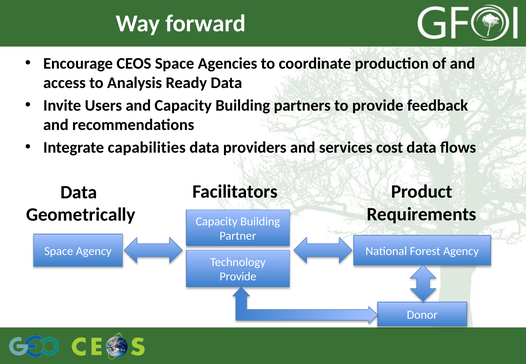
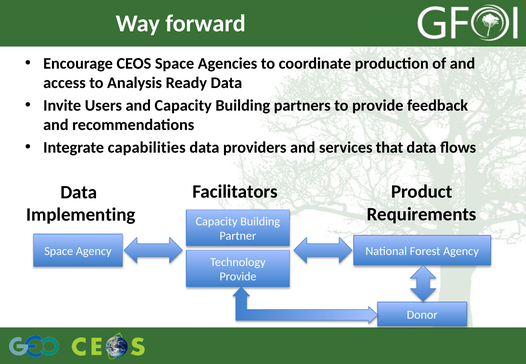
cost: cost -> that
Geometrically: Geometrically -> Implementing
